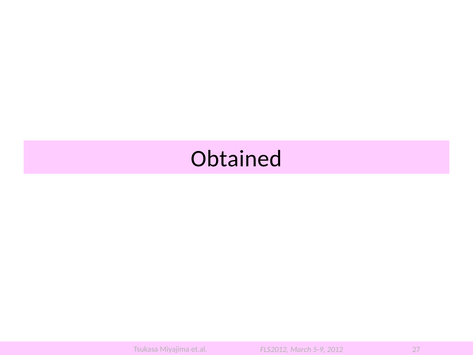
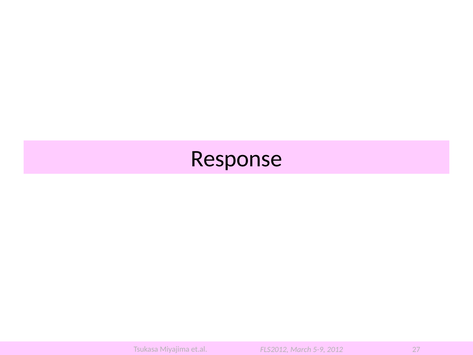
Obtained: Obtained -> Response
